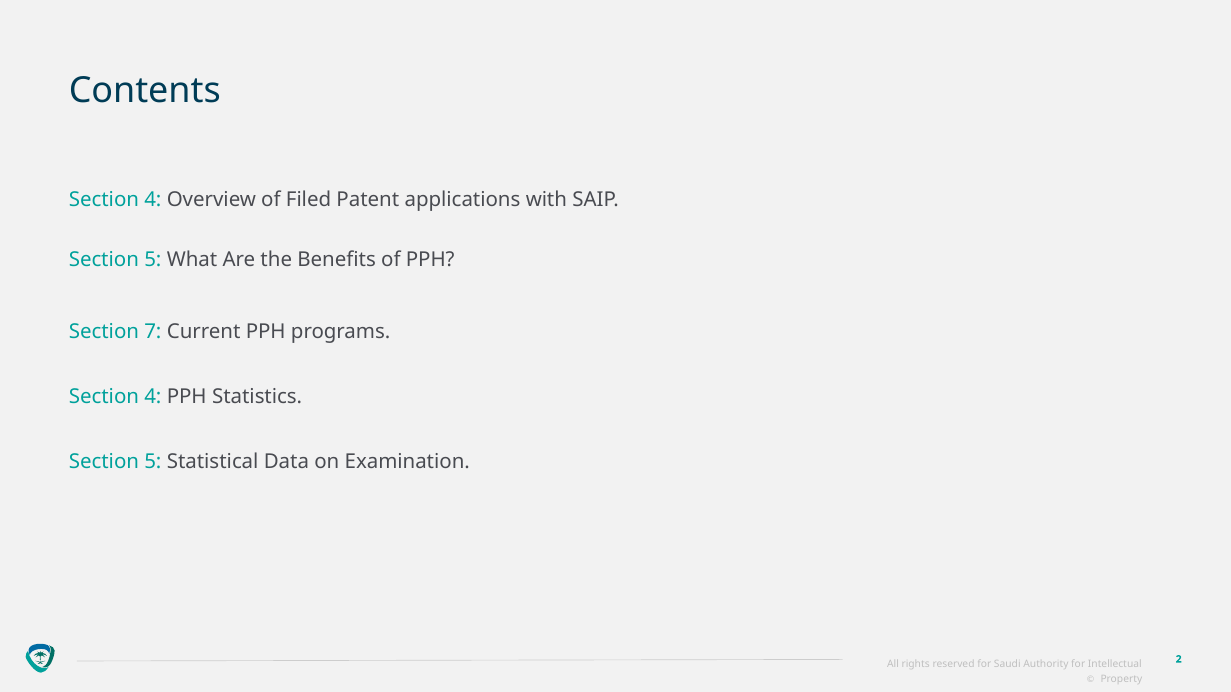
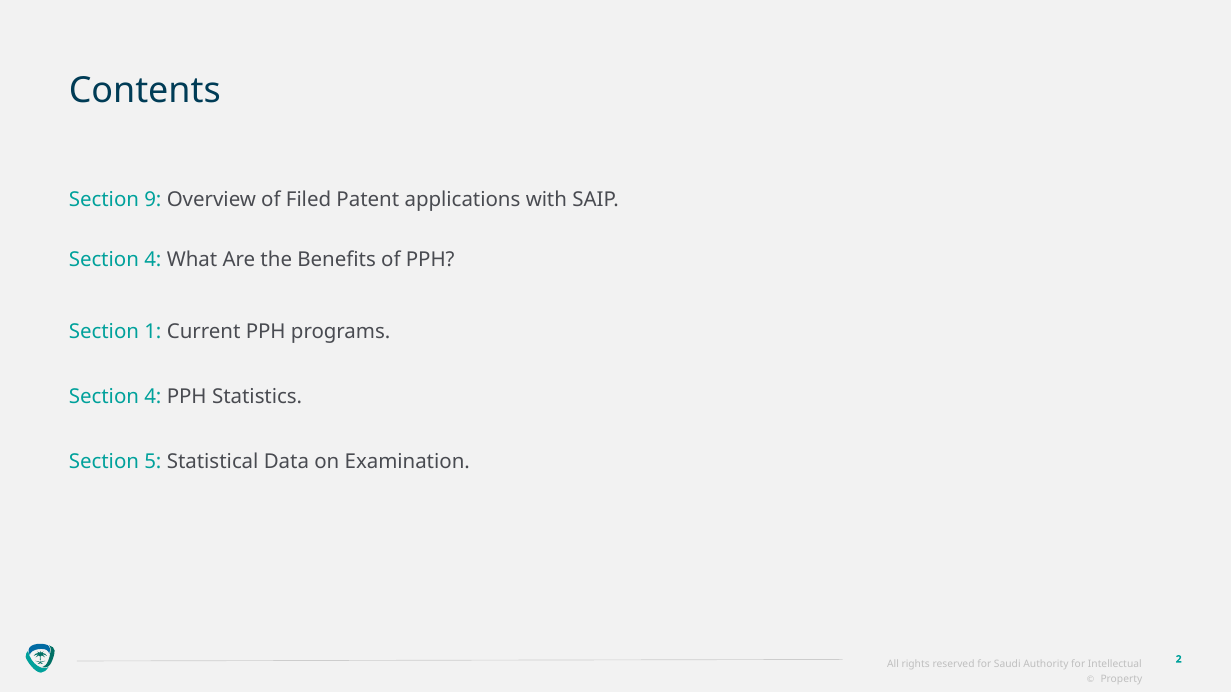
4 at (153, 200): 4 -> 9
5 at (153, 260): 5 -> 4
7: 7 -> 1
